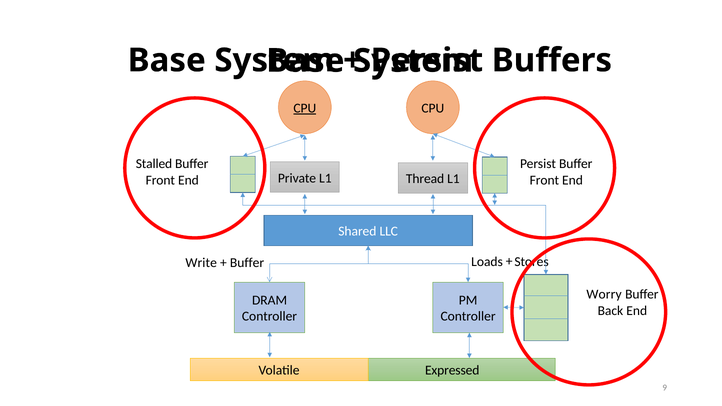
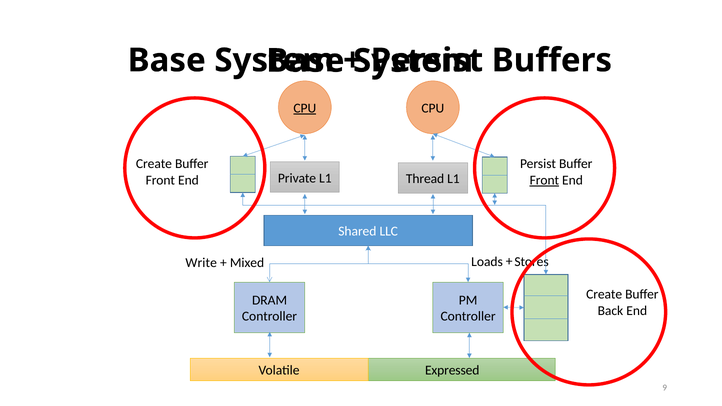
Stalled at (154, 164): Stalled -> Create
Front at (544, 180) underline: none -> present
Buffer at (247, 263): Buffer -> Mixed
Worry at (604, 295): Worry -> Create
